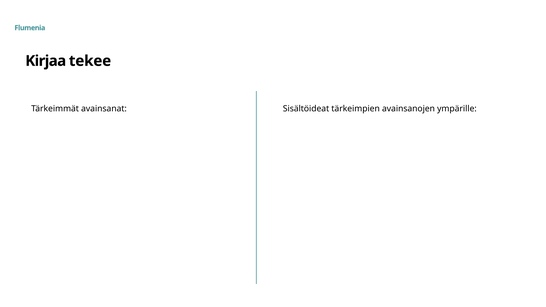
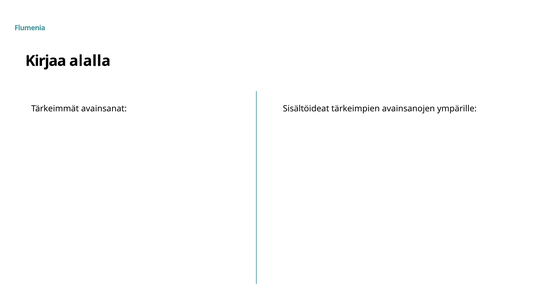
tekee: tekee -> alalla
